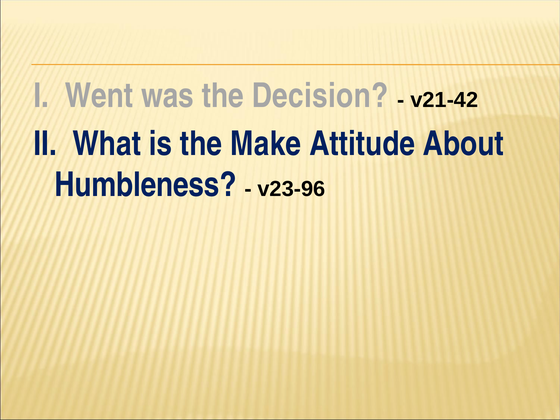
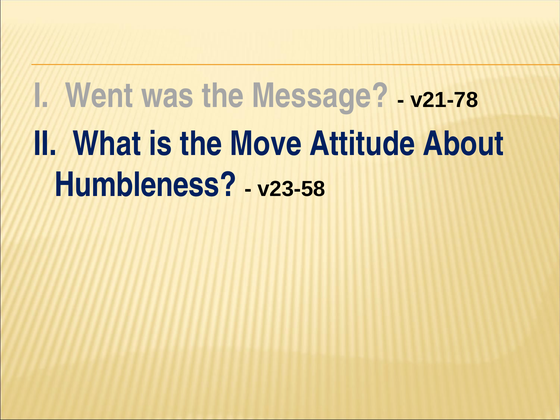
Decision: Decision -> Message
v21-42: v21-42 -> v21-78
Make: Make -> Move
v23-96: v23-96 -> v23-58
